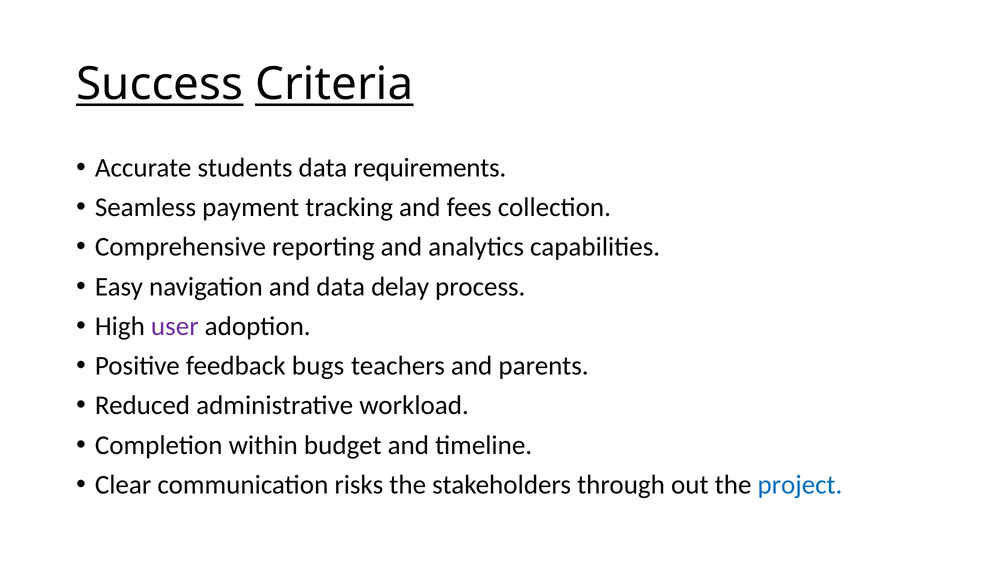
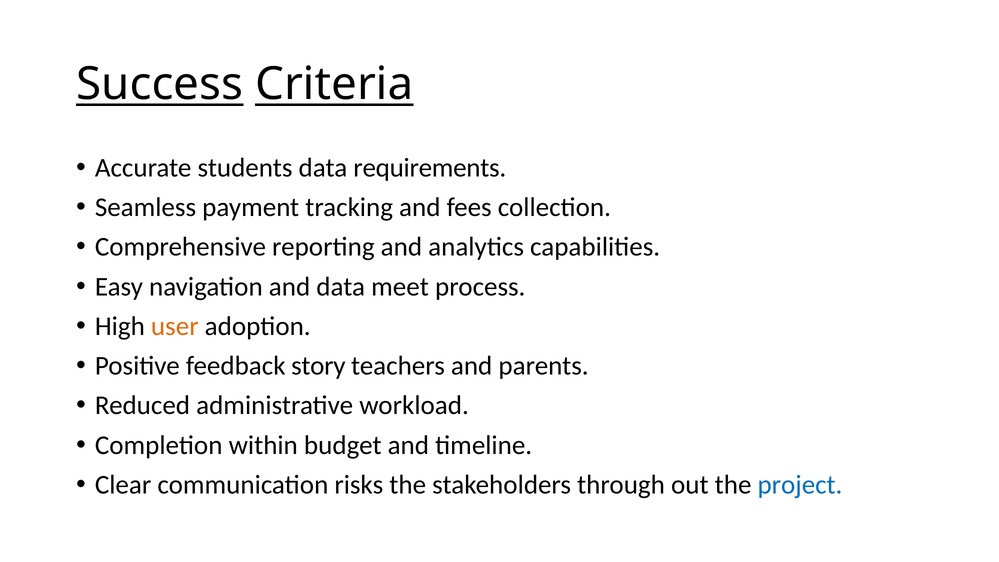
delay: delay -> meet
user colour: purple -> orange
bugs: bugs -> story
